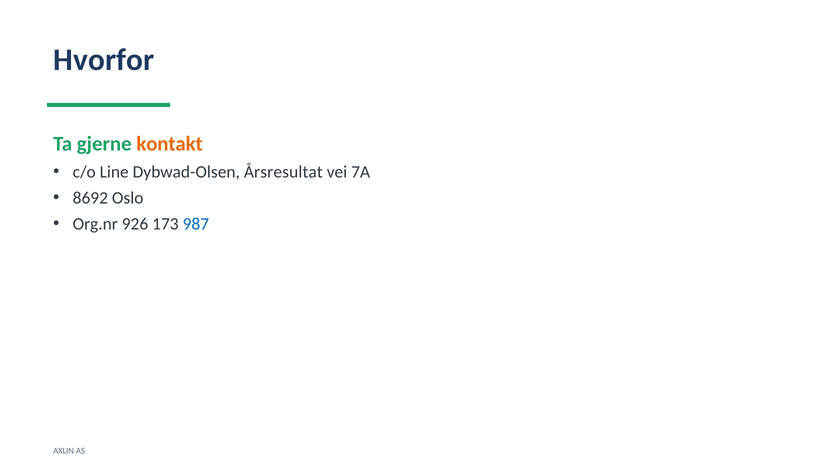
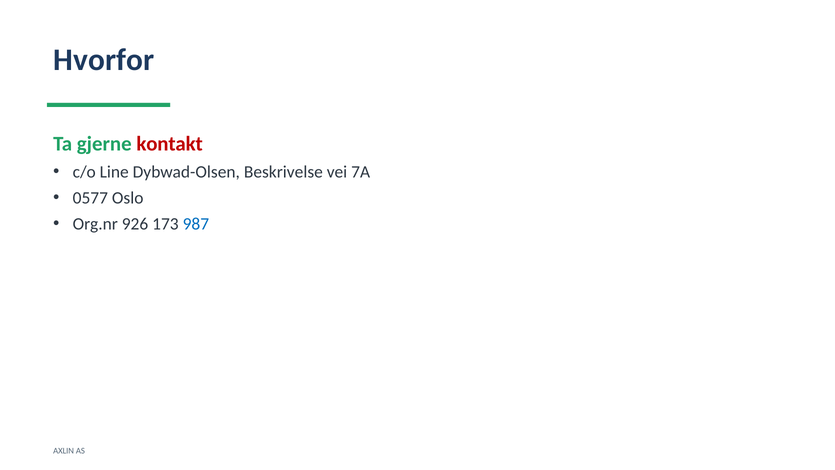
kontakt colour: orange -> red
Årsresultat: Årsresultat -> Beskrivelse
8692: 8692 -> 0577
